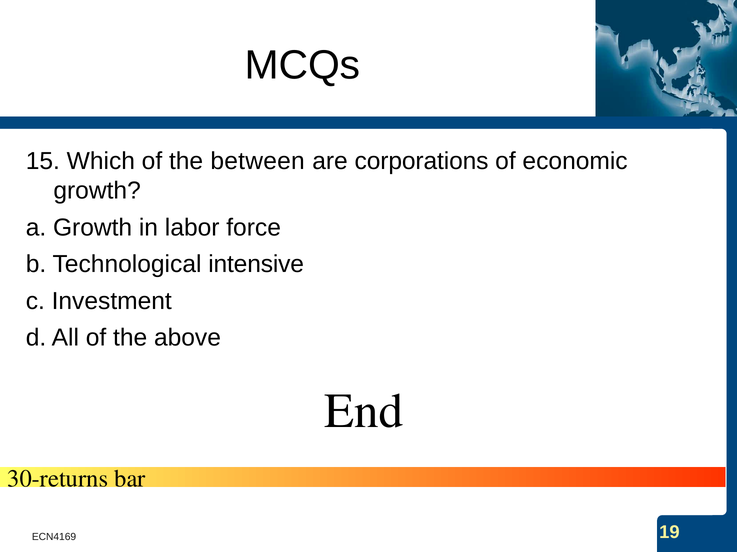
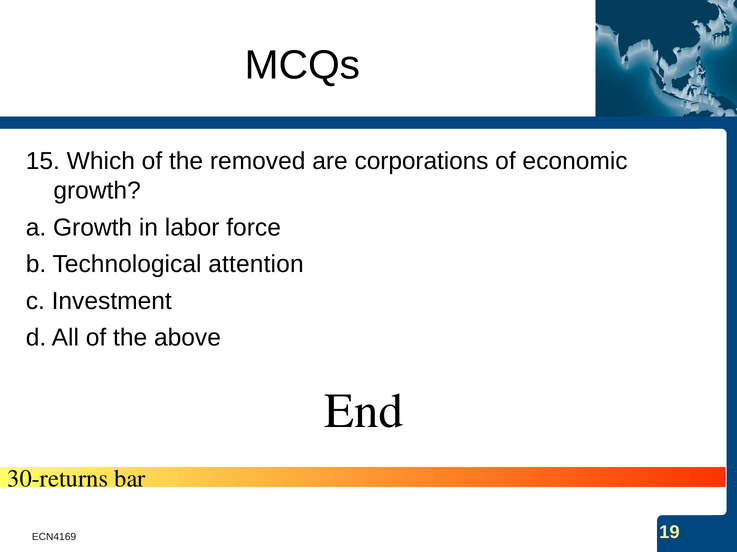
between: between -> removed
intensive: intensive -> attention
